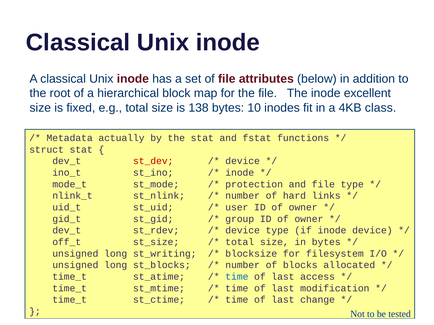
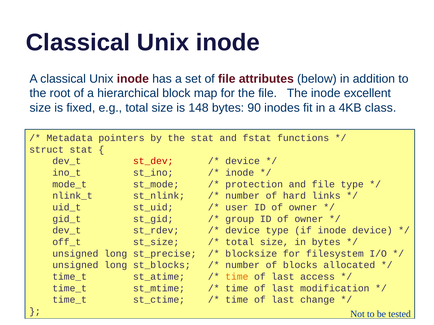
138: 138 -> 148
10: 10 -> 90
actually: actually -> pointers
st_writing: st_writing -> st_precise
time at (237, 277) colour: blue -> orange
